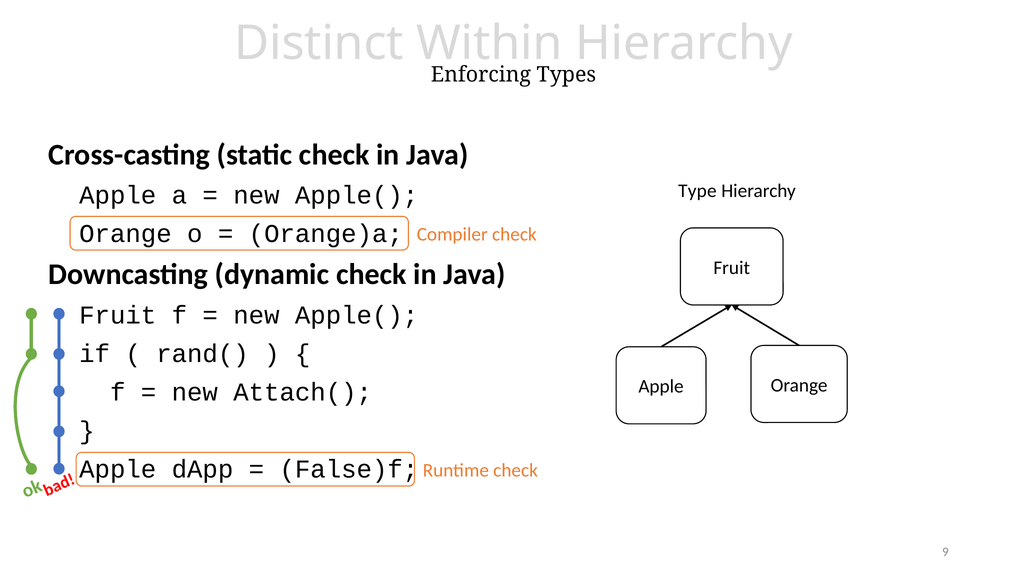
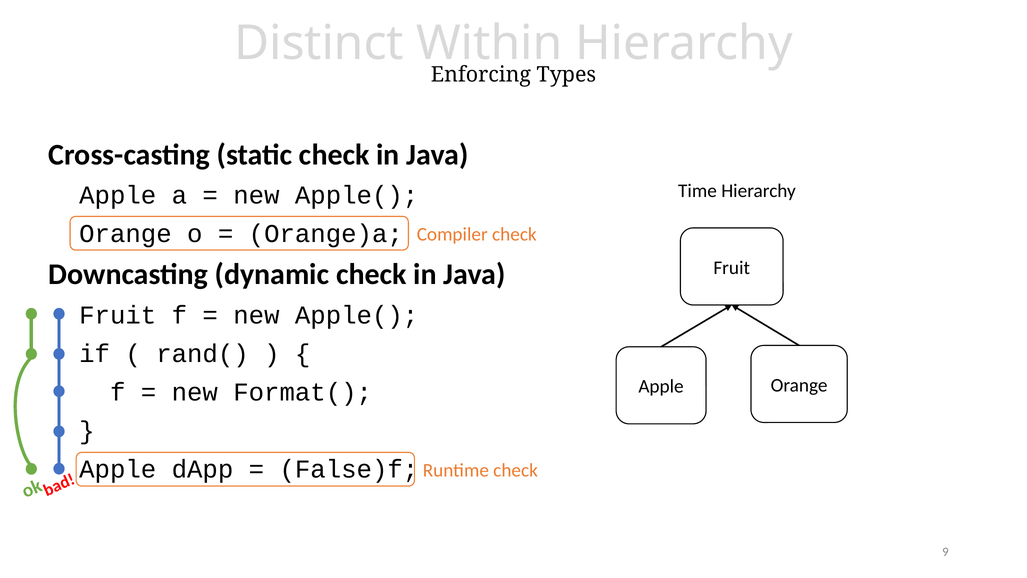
Type: Type -> Time
Attach(: Attach( -> Format(
